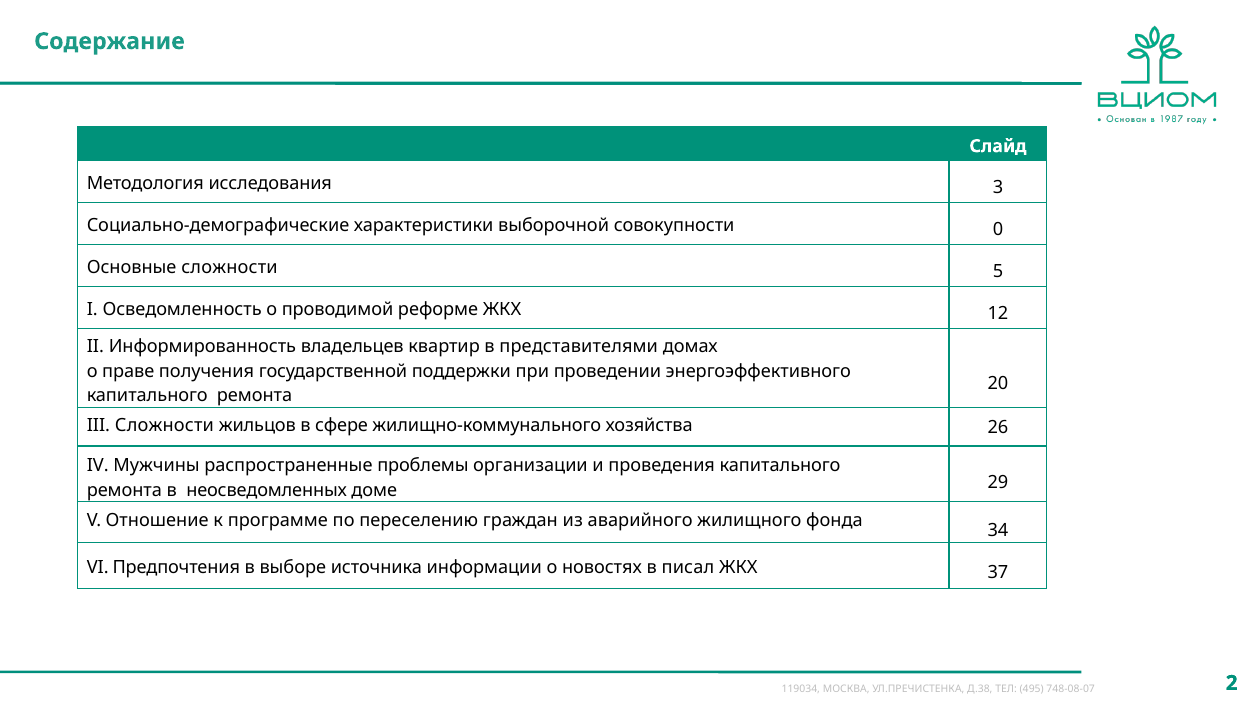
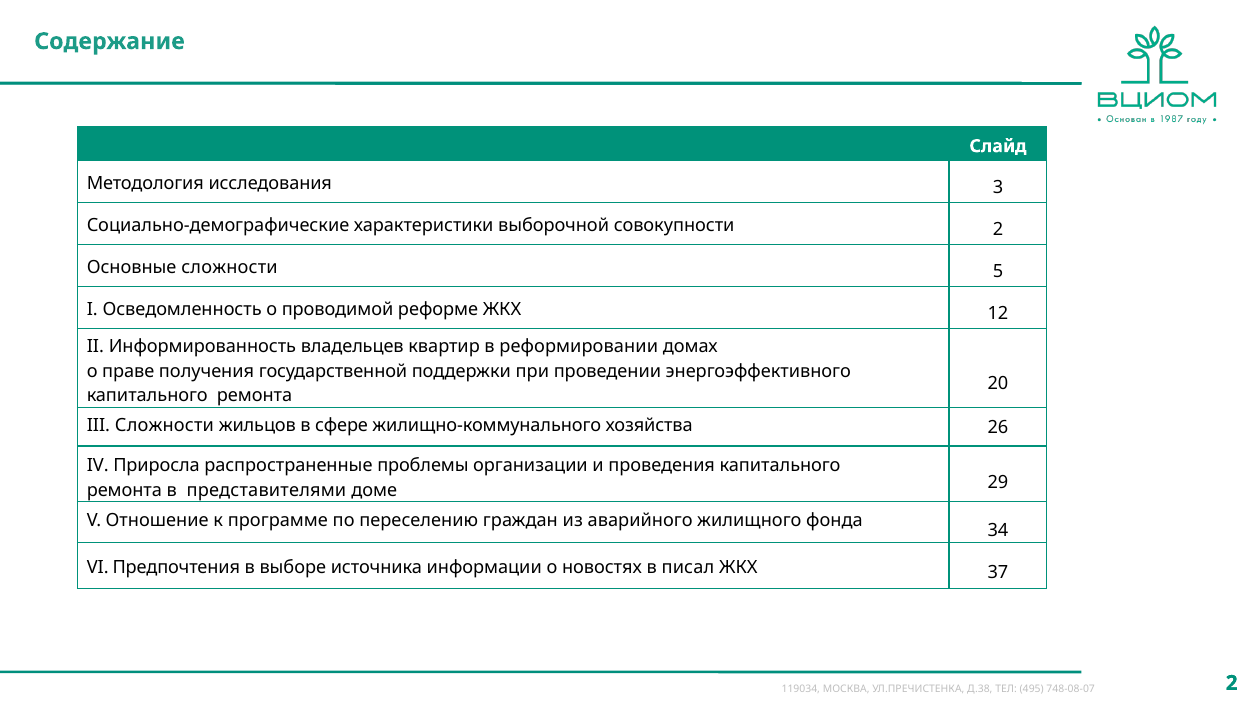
0: 0 -> 2
представителями: представителями -> реформировании
Мужчины: Мужчины -> Приросла
неосведомленных: неосведомленных -> представителями
